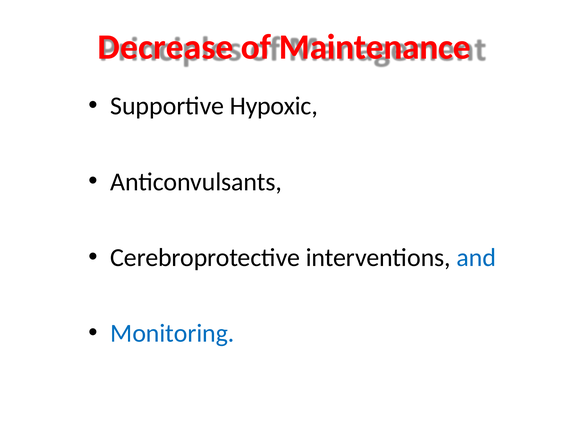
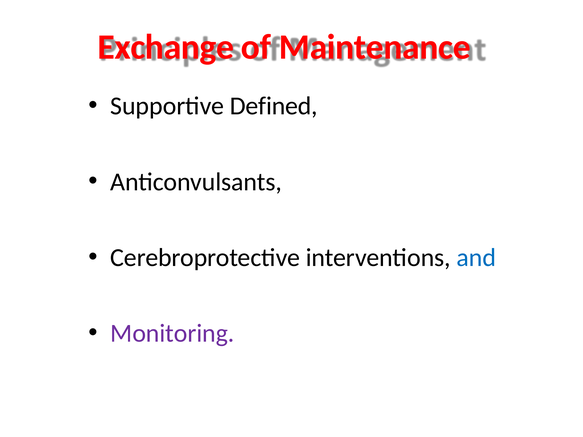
Decrease: Decrease -> Exchange
Hypoxic: Hypoxic -> Defined
Monitoring colour: blue -> purple
